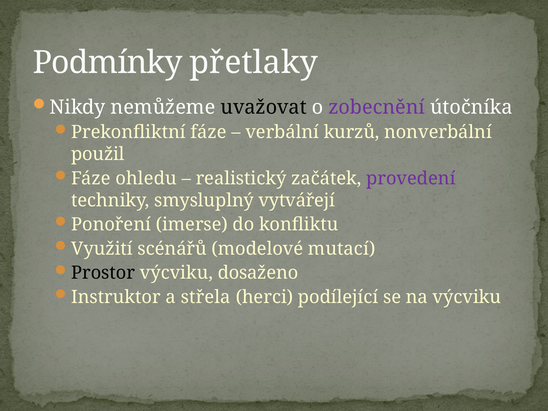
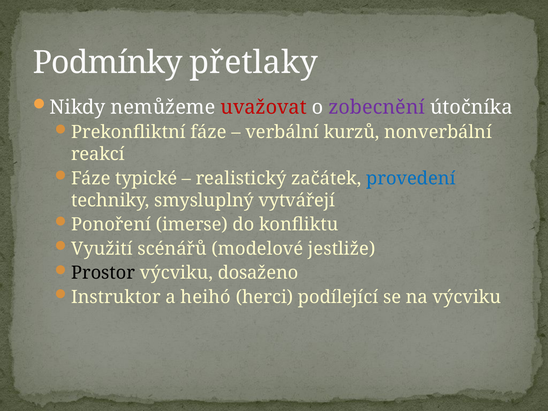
uvažovat colour: black -> red
použil: použil -> reakcí
ohledu: ohledu -> typické
provedení colour: purple -> blue
mutací: mutací -> jestliže
střela: střela -> heihó
